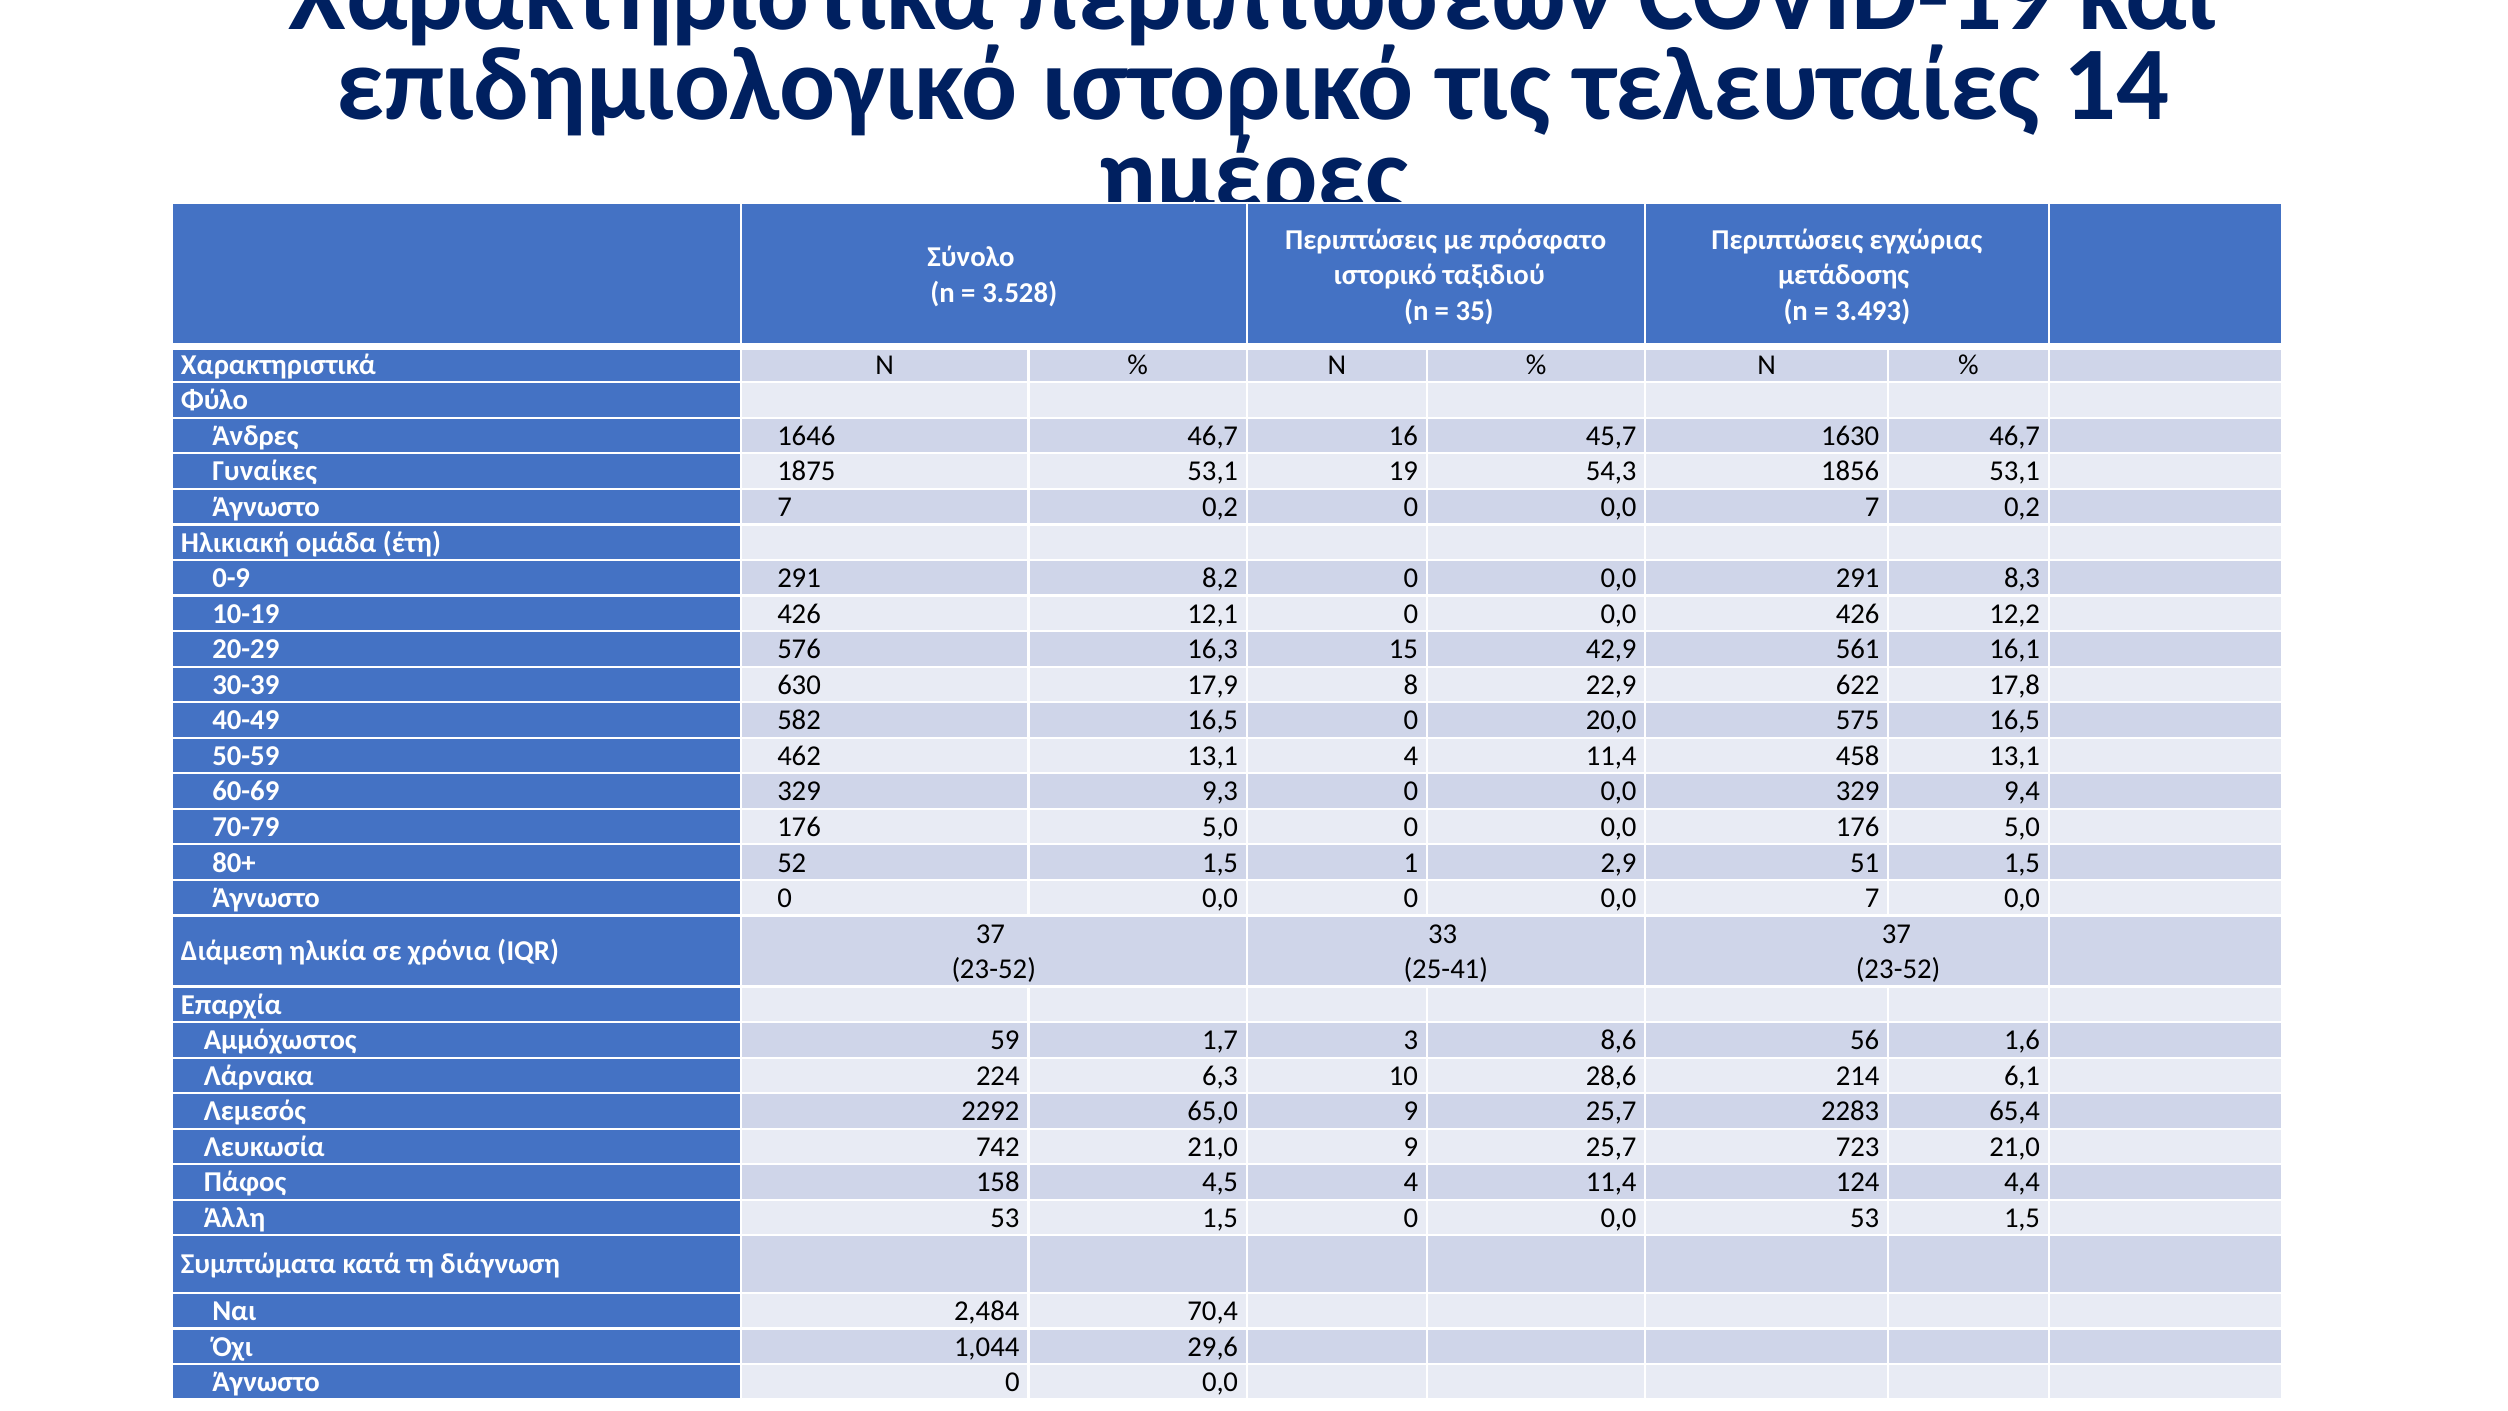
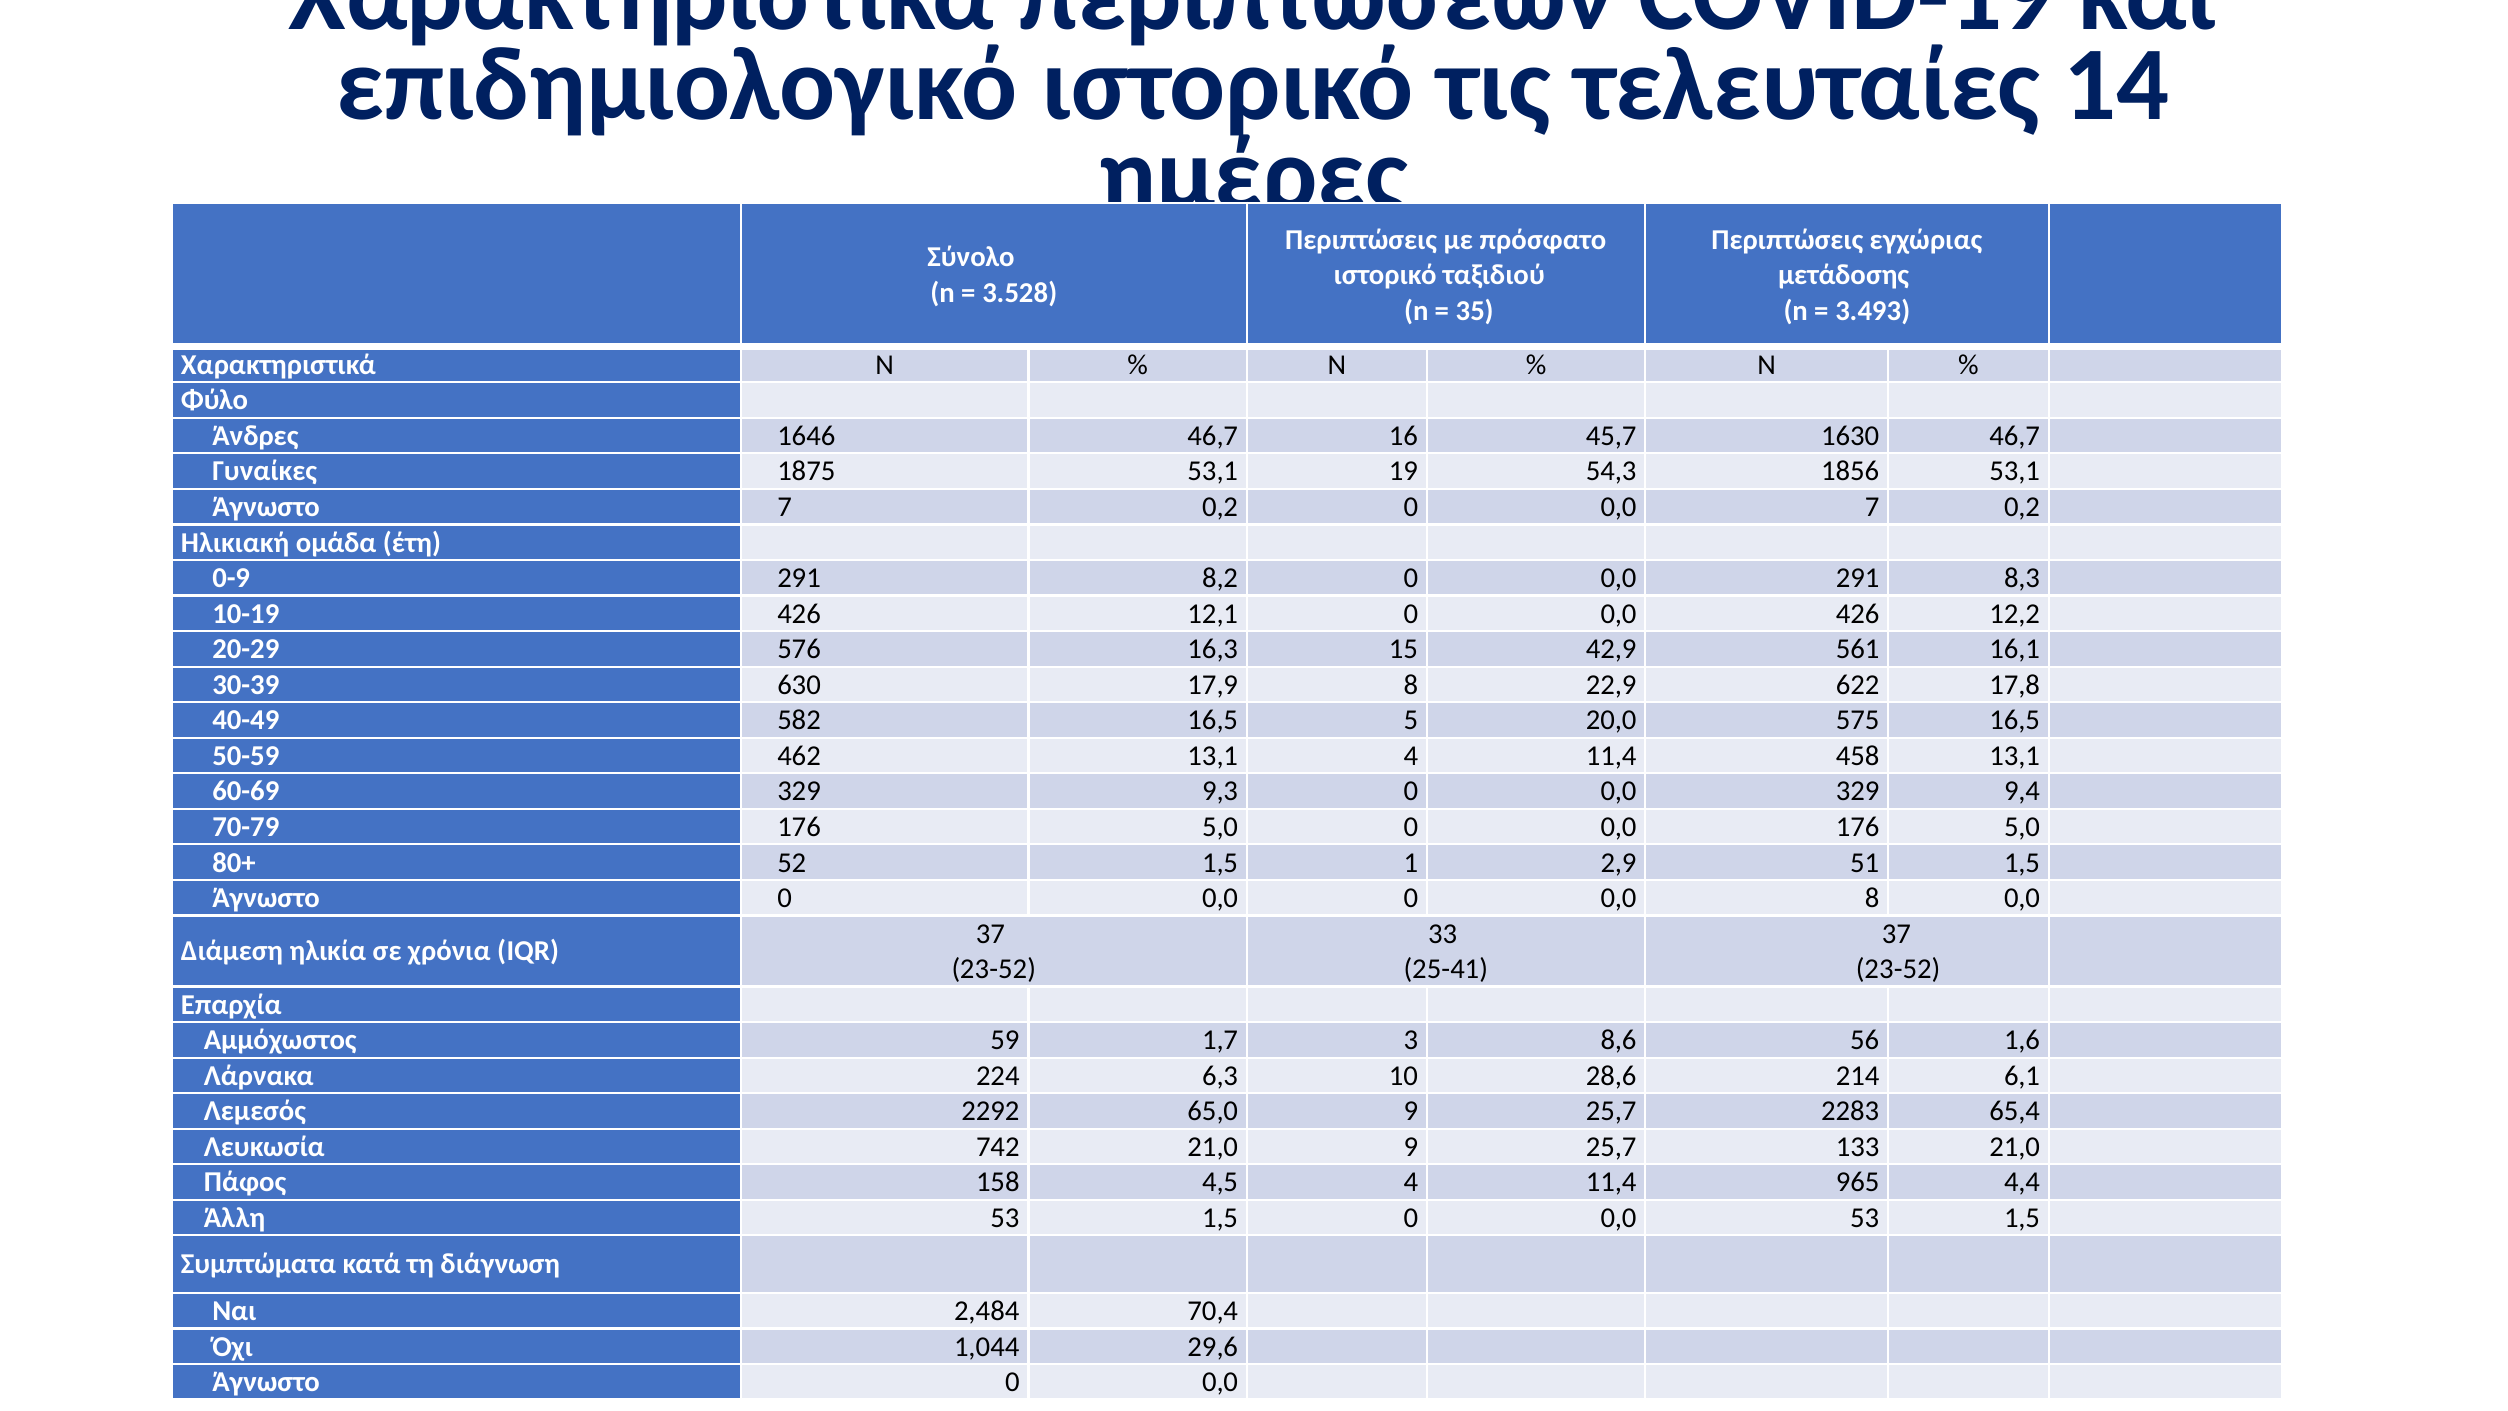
16,5 0: 0 -> 5
0,0 0 0,0 7: 7 -> 8
723: 723 -> 133
124: 124 -> 965
